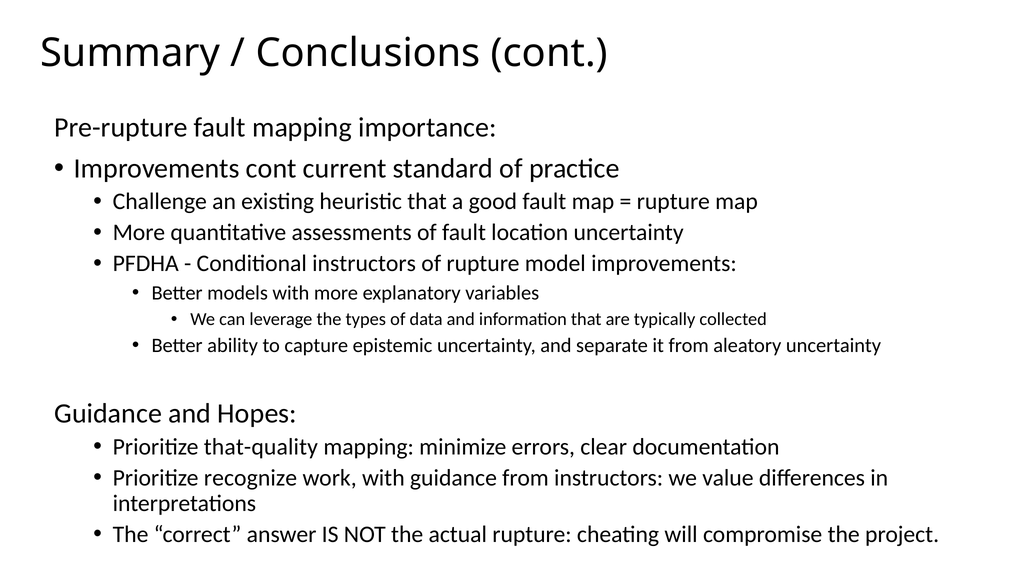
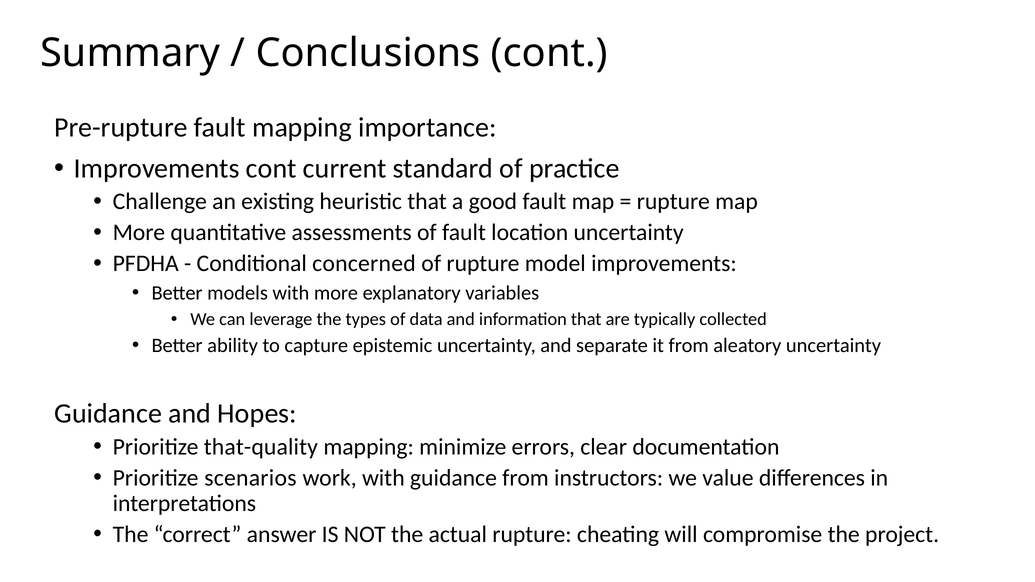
Conditional instructors: instructors -> concerned
recognize: recognize -> scenarios
